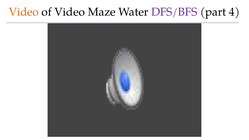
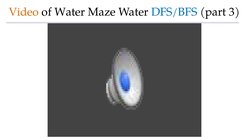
of Video: Video -> Water
DFS/BFS colour: purple -> blue
4: 4 -> 3
